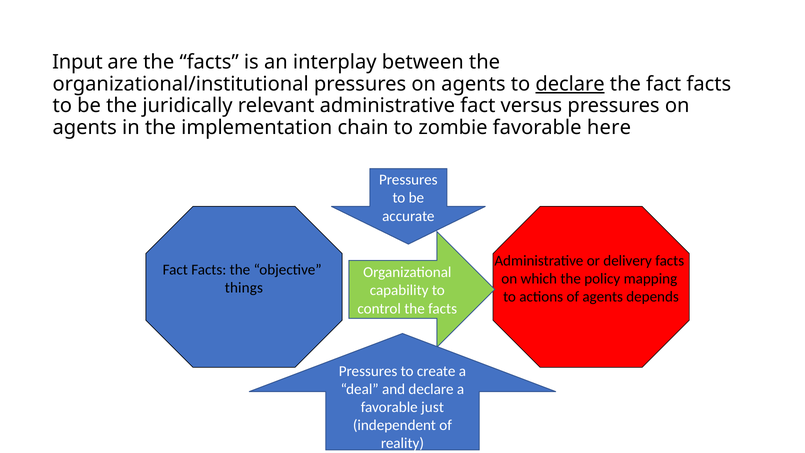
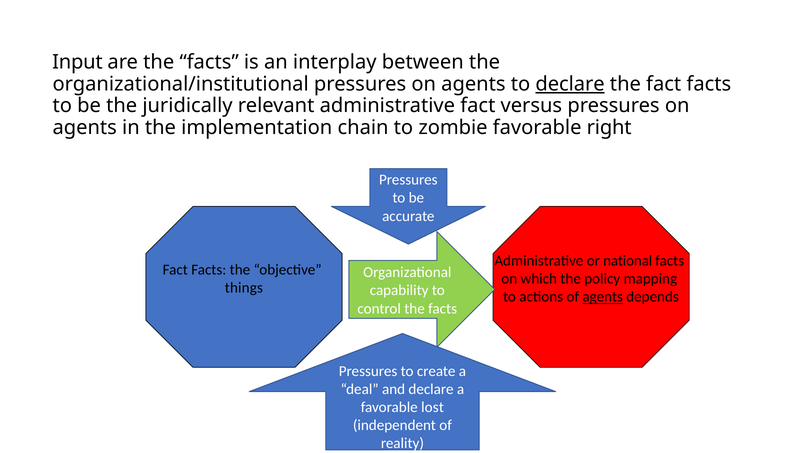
here: here -> right
delivery: delivery -> national
agents at (603, 297) underline: none -> present
just: just -> lost
